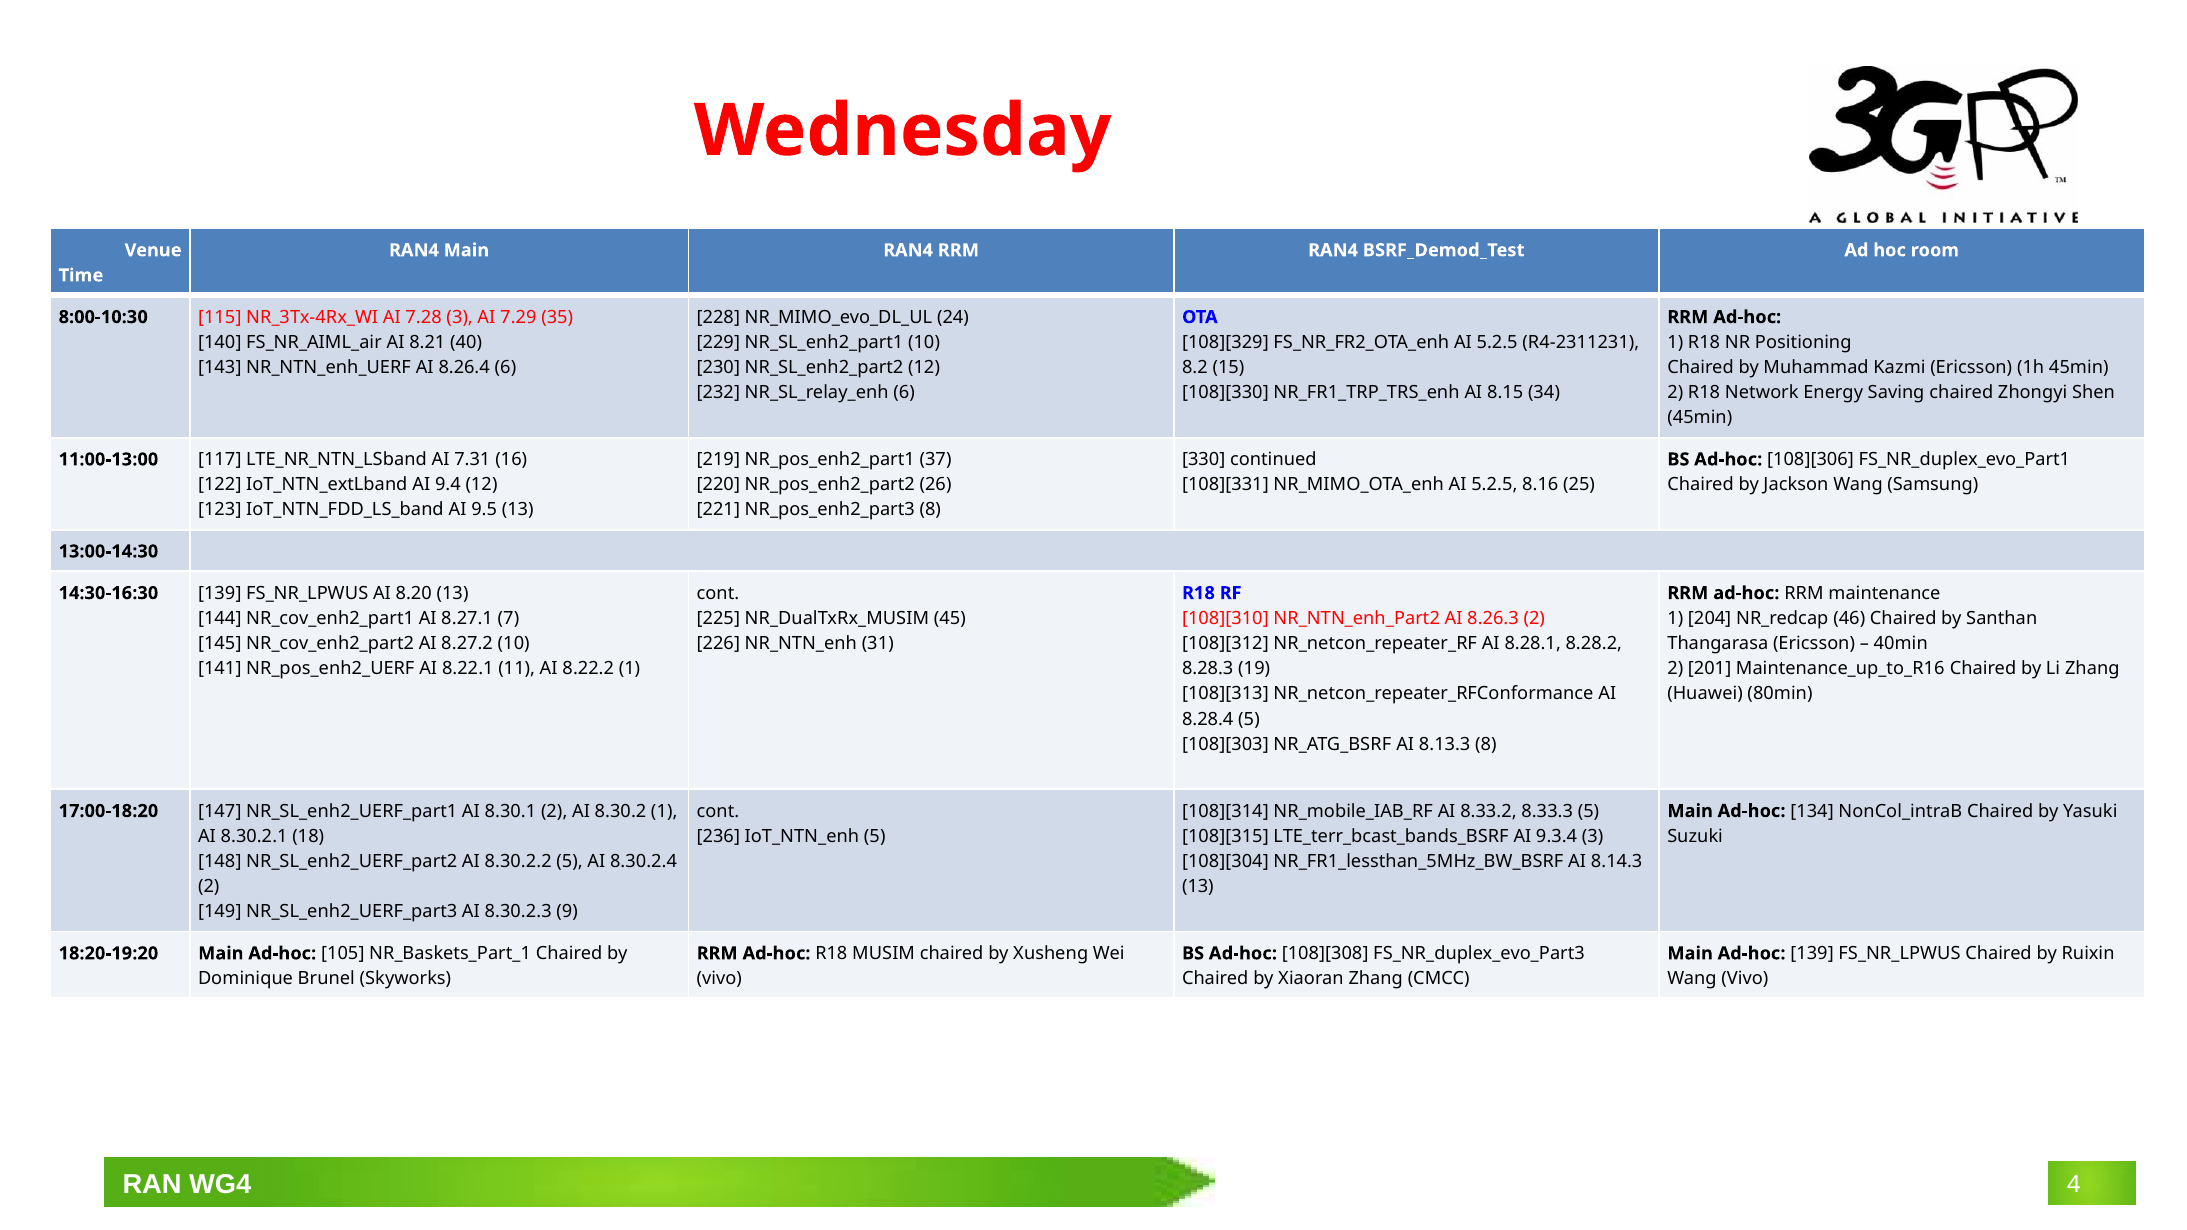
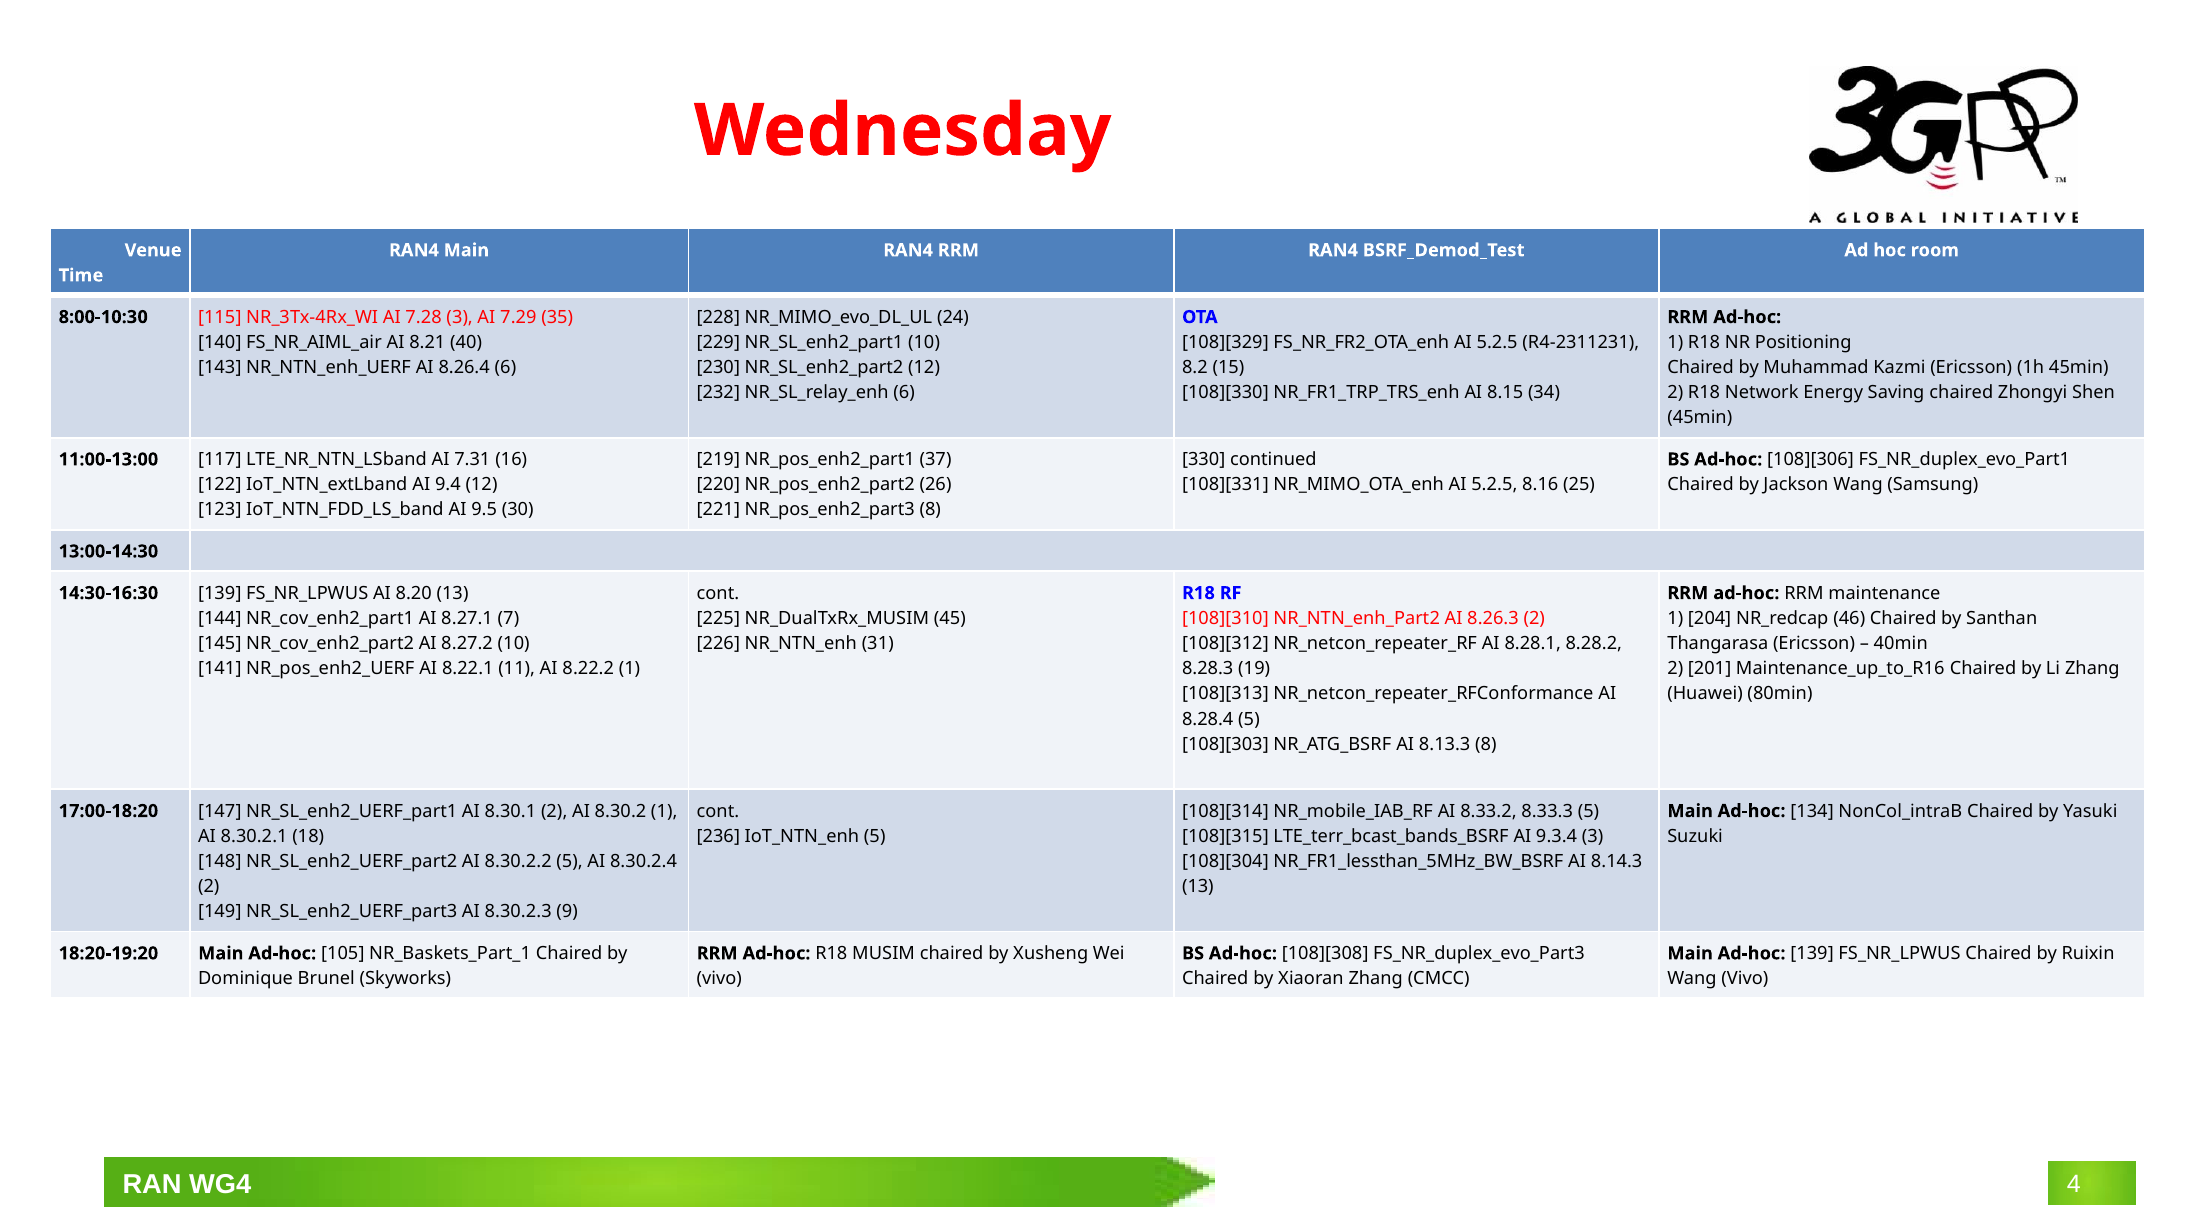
9.5 13: 13 -> 30
